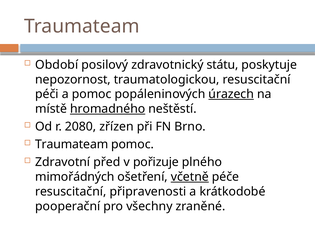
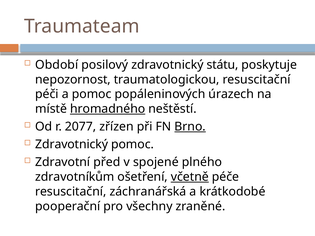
úrazech underline: present -> none
2080: 2080 -> 2077
Brno underline: none -> present
Traumateam at (72, 145): Traumateam -> Zdravotnický
pořizuje: pořizuje -> spojené
mimořádných: mimořádných -> zdravotníkům
připravenosti: připravenosti -> záchranářská
